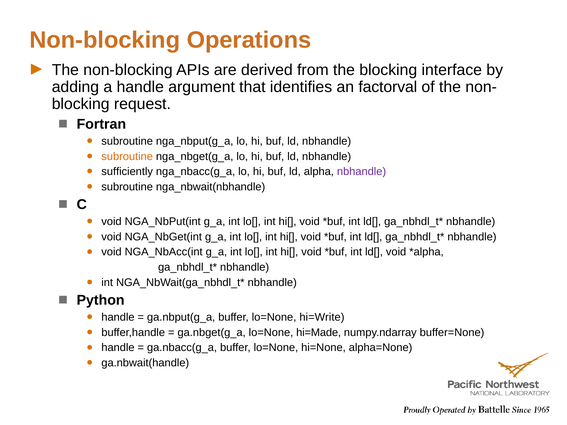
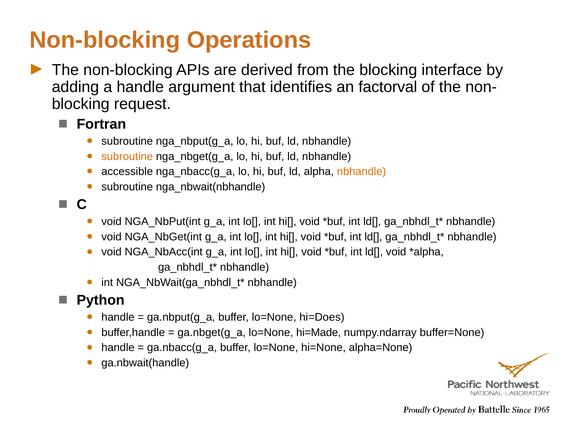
sufficiently: sufficiently -> accessible
nbhandle at (362, 172) colour: purple -> orange
hi=Write: hi=Write -> hi=Does
